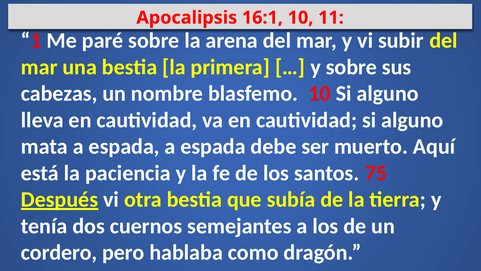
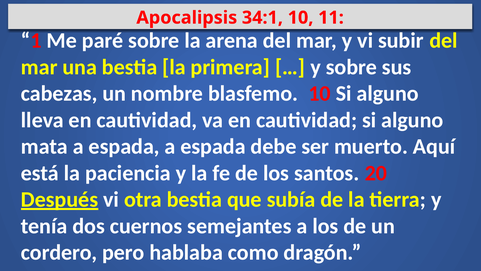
16:1: 16:1 -> 34:1
75: 75 -> 20
